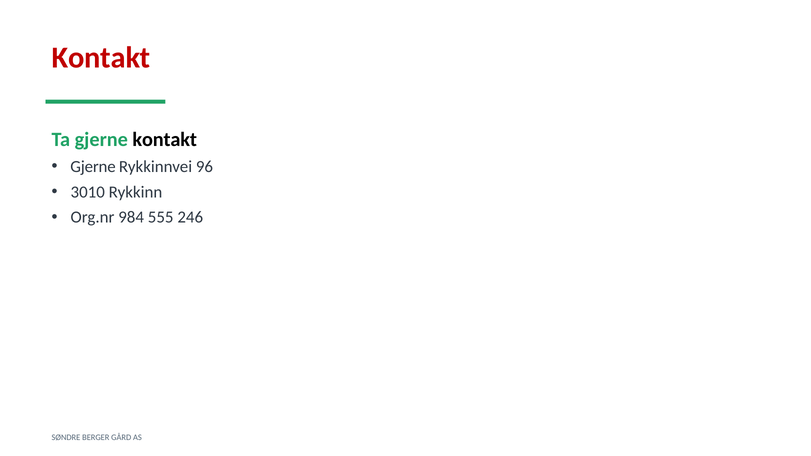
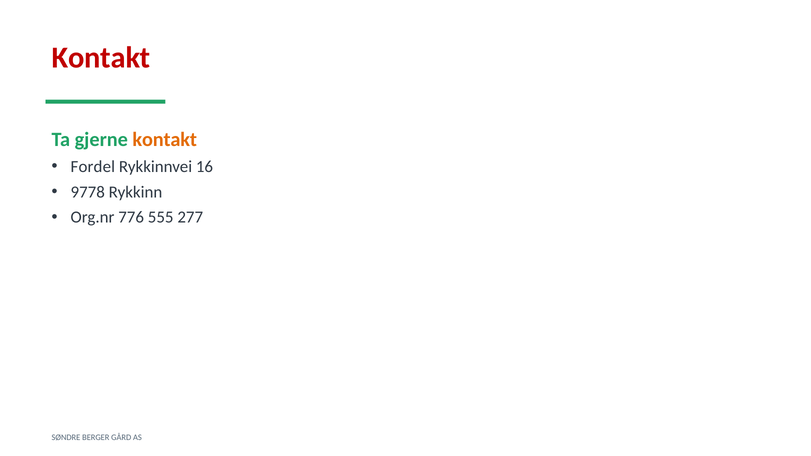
kontakt at (165, 140) colour: black -> orange
Gjerne at (93, 167): Gjerne -> Fordel
96: 96 -> 16
3010: 3010 -> 9778
984: 984 -> 776
246: 246 -> 277
